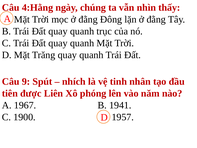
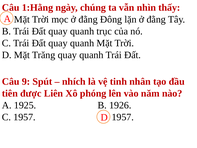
4:Hằng: 4:Hằng -> 1:Hằng
1967: 1967 -> 1925
1941: 1941 -> 1926
C 1900: 1900 -> 1957
